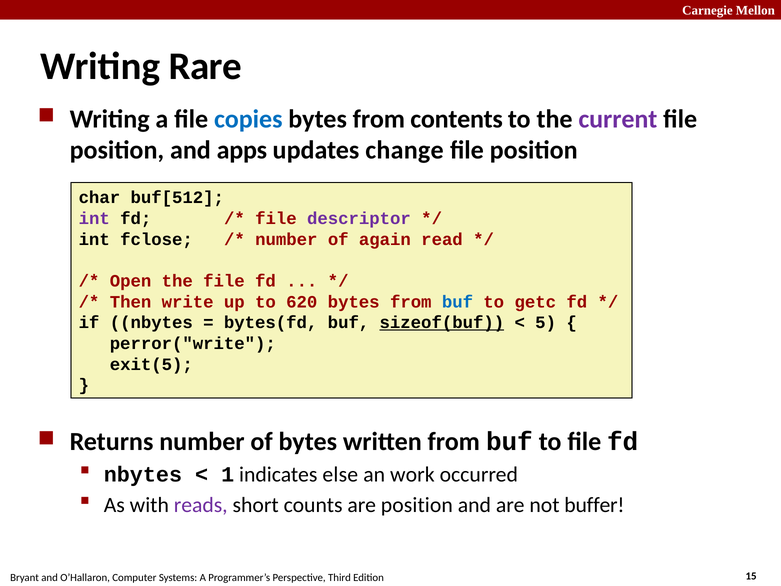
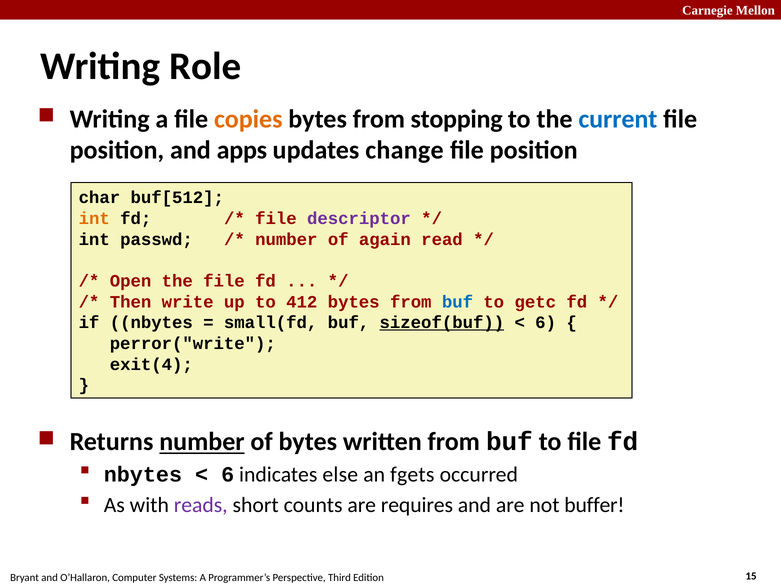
Rare: Rare -> Role
copies colour: blue -> orange
contents: contents -> stopping
current colour: purple -> blue
int at (94, 218) colour: purple -> orange
fclose: fclose -> passwd
620: 620 -> 412
bytes(fd: bytes(fd -> small(fd
5 at (546, 323): 5 -> 6
exit(5: exit(5 -> exit(4
number at (202, 442) underline: none -> present
1 at (228, 474): 1 -> 6
work: work -> fgets
are position: position -> requires
